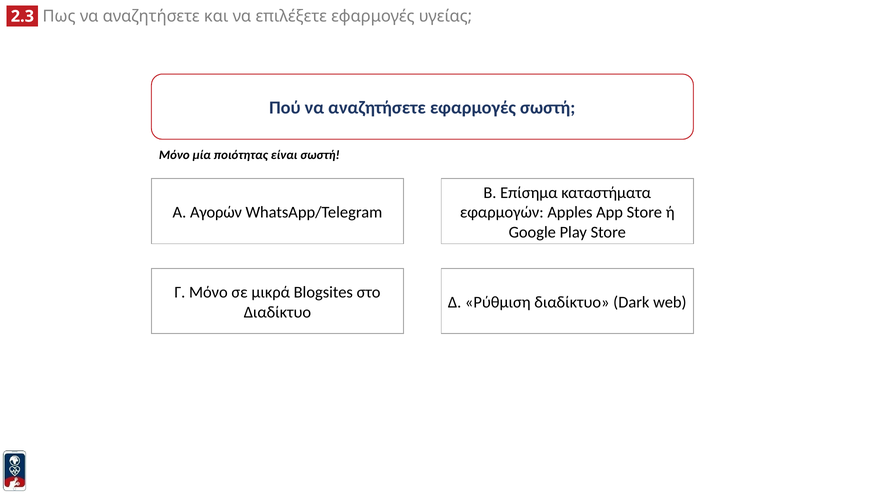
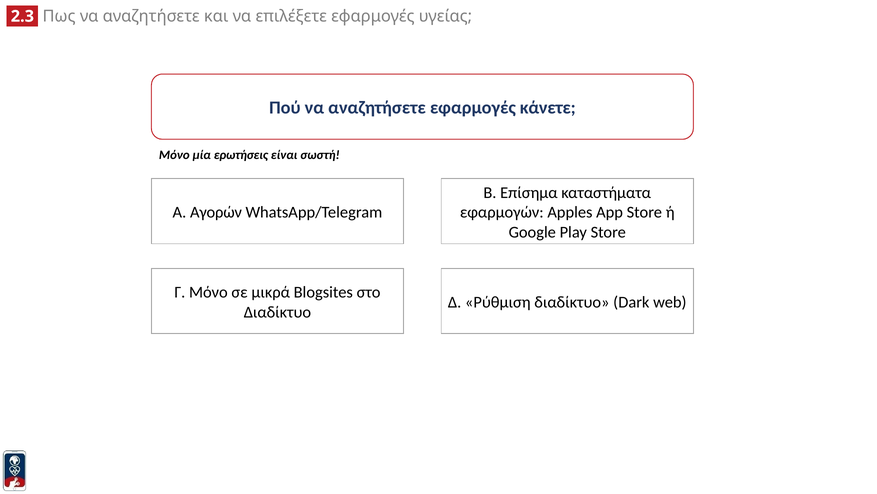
εφαρμογές σωστή: σωστή -> κάνετε
ποιότητας: ποιότητας -> ερωτήσεις
